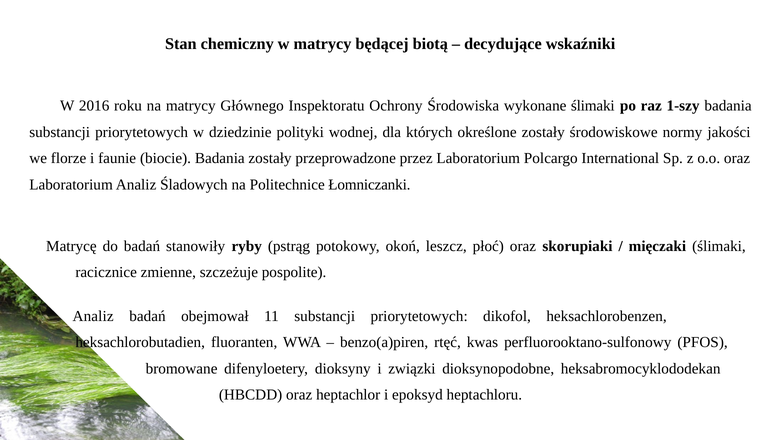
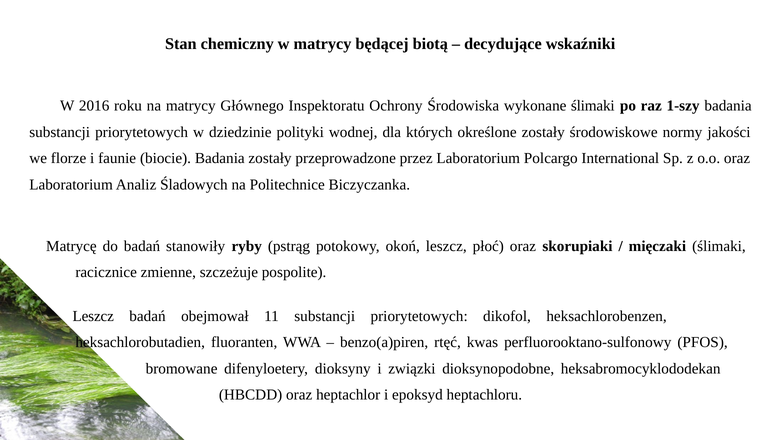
Łomniczanki: Łomniczanki -> Biczyczanka
Analiz at (93, 316): Analiz -> Leszcz
